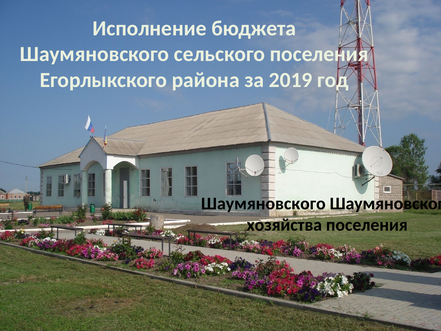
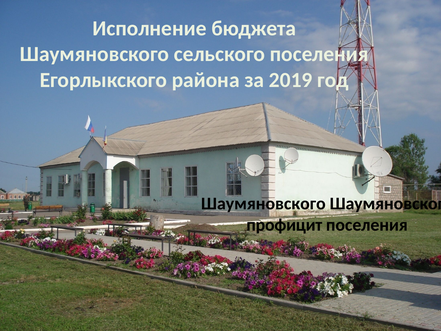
хозяйства: хозяйства -> профицит
